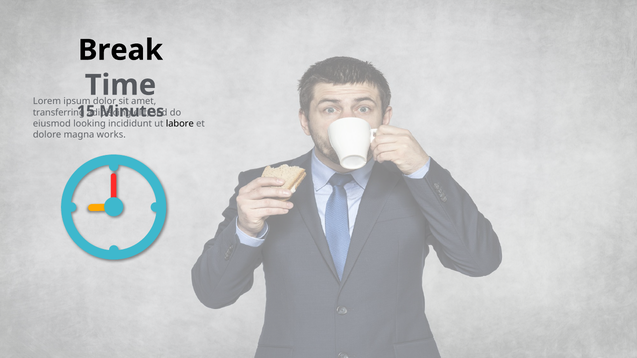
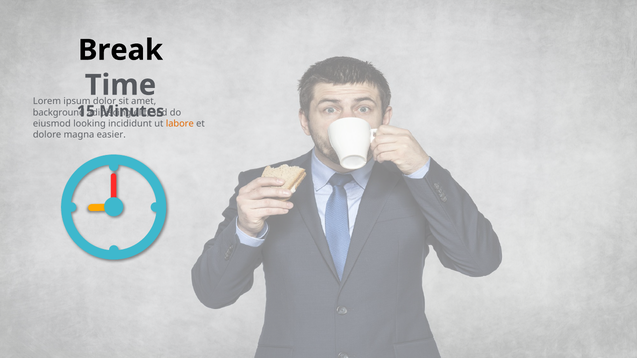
transferring: transferring -> background
labore colour: black -> orange
works: works -> easier
